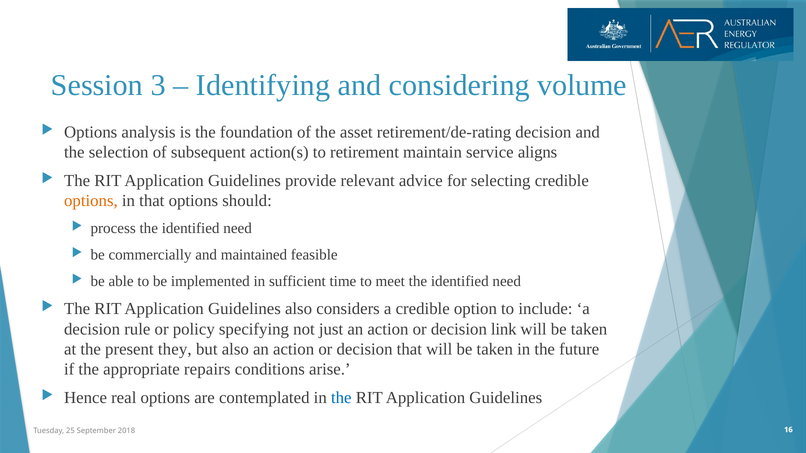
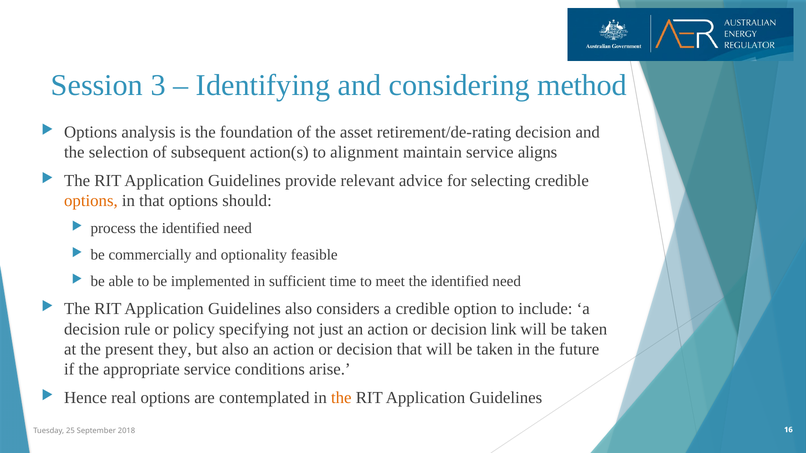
volume: volume -> method
retirement: retirement -> alignment
maintained: maintained -> optionality
appropriate repairs: repairs -> service
the at (341, 398) colour: blue -> orange
